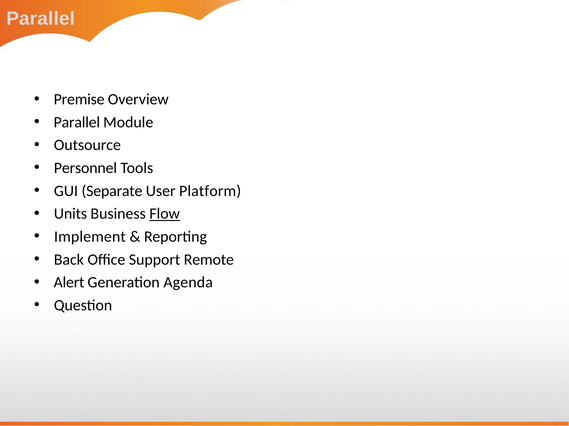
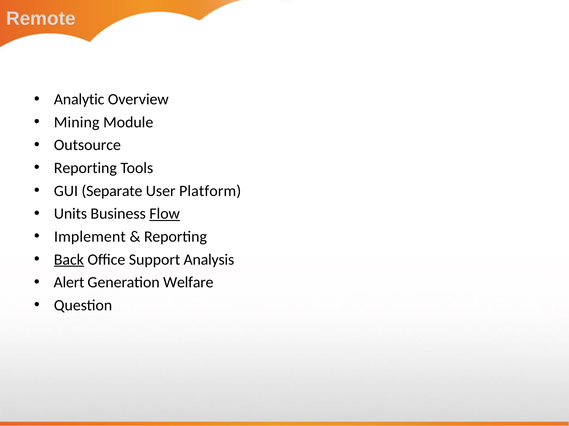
Parallel at (41, 19): Parallel -> Remote
Premise: Premise -> Analytic
Parallel at (77, 122): Parallel -> Mining
Personnel at (85, 168): Personnel -> Reporting
Back underline: none -> present
Remote: Remote -> Analysis
Agenda: Agenda -> Welfare
